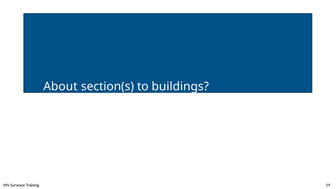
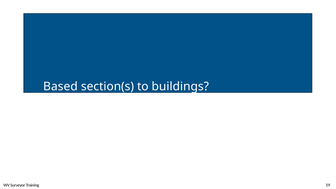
About: About -> Based
